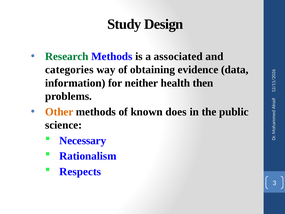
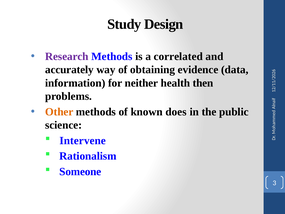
Research colour: green -> purple
associated: associated -> correlated
categories: categories -> accurately
Necessary: Necessary -> Intervene
Respects: Respects -> Someone
